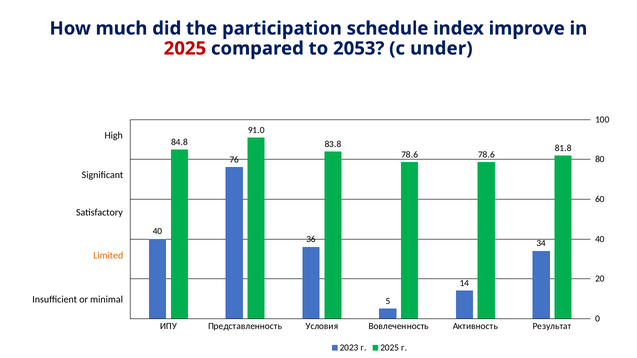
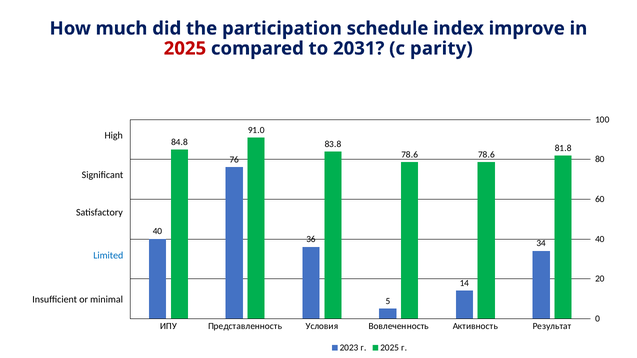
2053: 2053 -> 2031
under: under -> parity
Limited colour: orange -> blue
